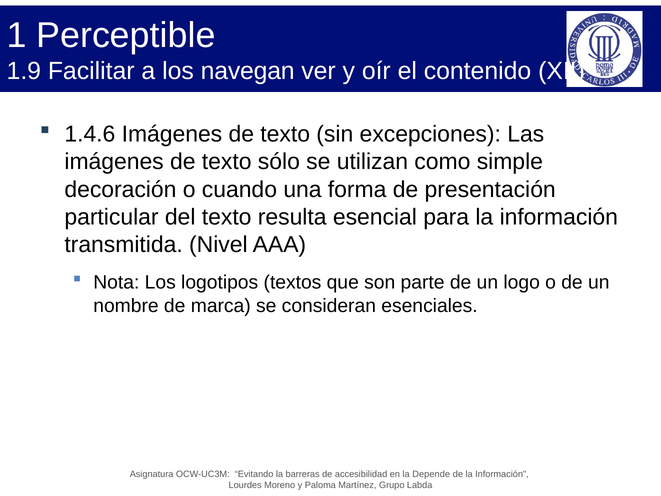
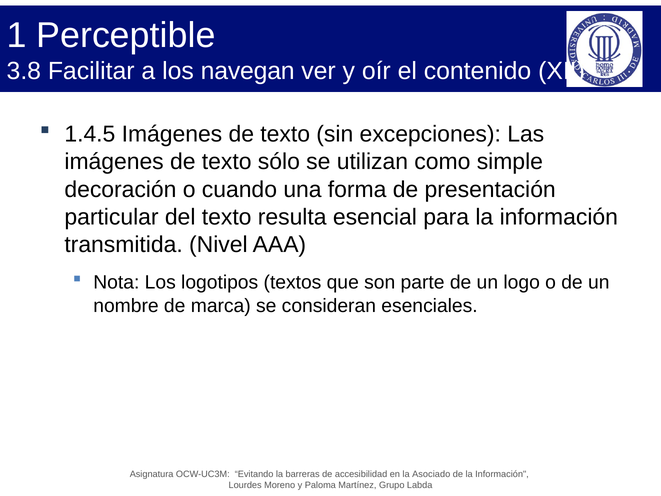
1.9: 1.9 -> 3.8
1.4.6: 1.4.6 -> 1.4.5
Depende: Depende -> Asociado
